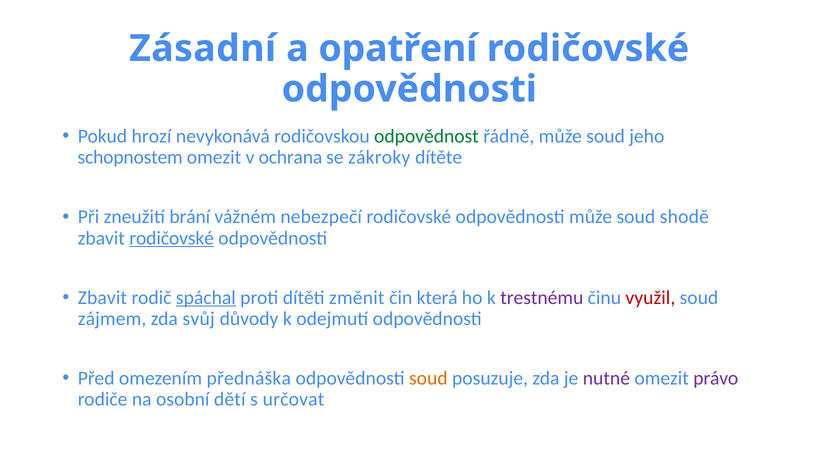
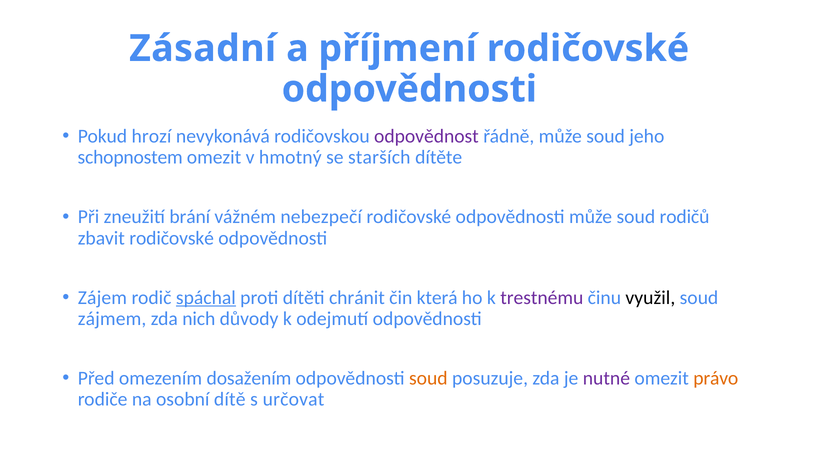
opatření: opatření -> příjmení
odpovědnost colour: green -> purple
ochrana: ochrana -> hmotný
zákroky: zákroky -> starších
shodě: shodě -> rodičů
rodičovské at (172, 238) underline: present -> none
Zbavit at (102, 297): Zbavit -> Zájem
změnit: změnit -> chránit
využil colour: red -> black
svůj: svůj -> nich
přednáška: přednáška -> dosažením
právo colour: purple -> orange
dětí: dětí -> dítě
